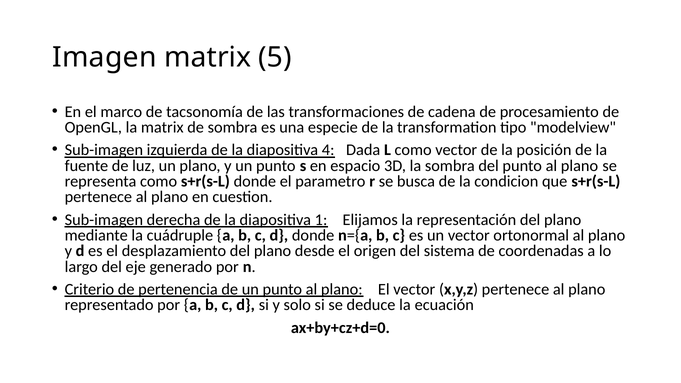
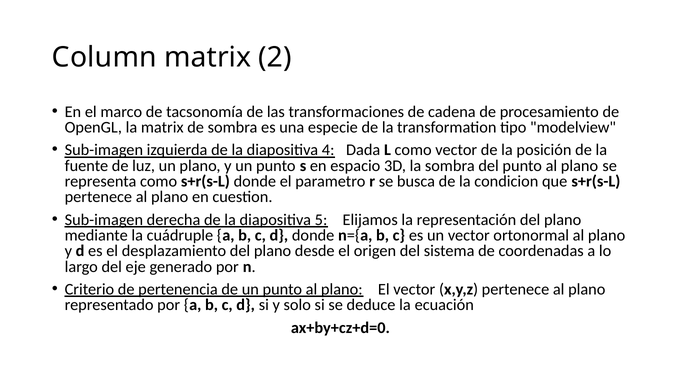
Imagen: Imagen -> Column
5: 5 -> 2
1: 1 -> 5
